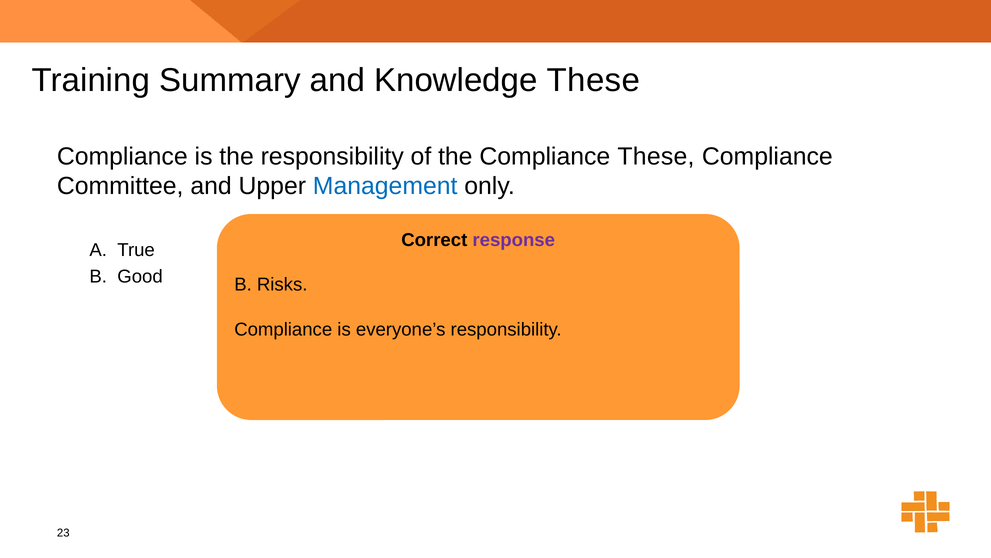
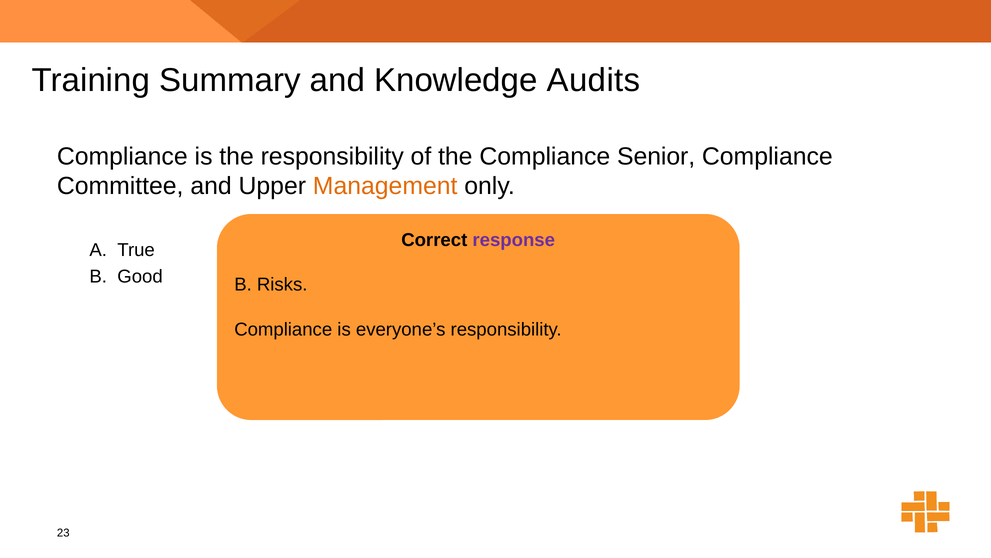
Knowledge These: These -> Audits
Compliance These: These -> Senior
Management colour: blue -> orange
